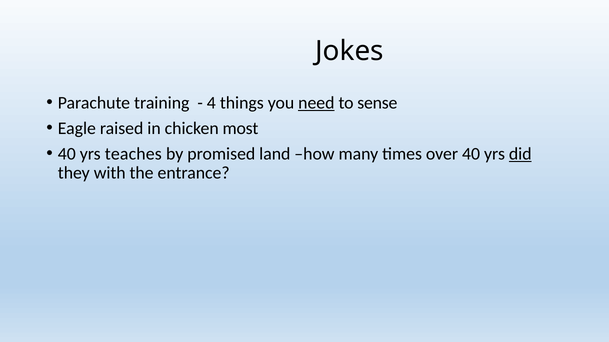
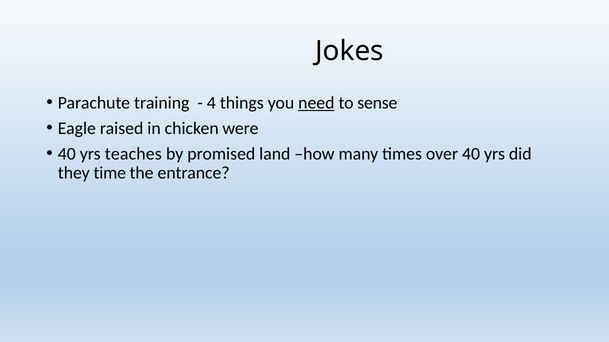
most: most -> were
did underline: present -> none
with: with -> time
